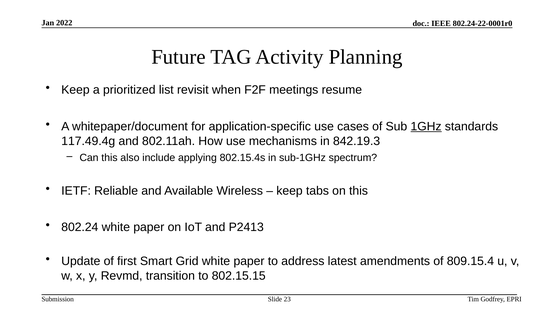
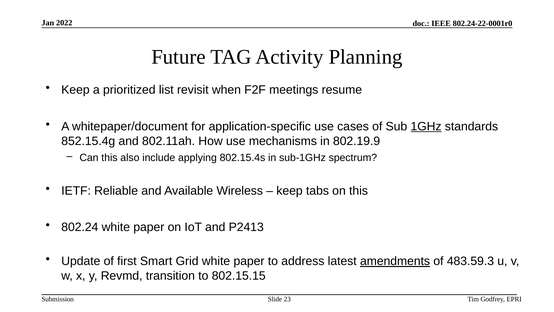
117.49.4g: 117.49.4g -> 852.15.4g
842.19.3: 842.19.3 -> 802.19.9
amendments underline: none -> present
809.15.4: 809.15.4 -> 483.59.3
